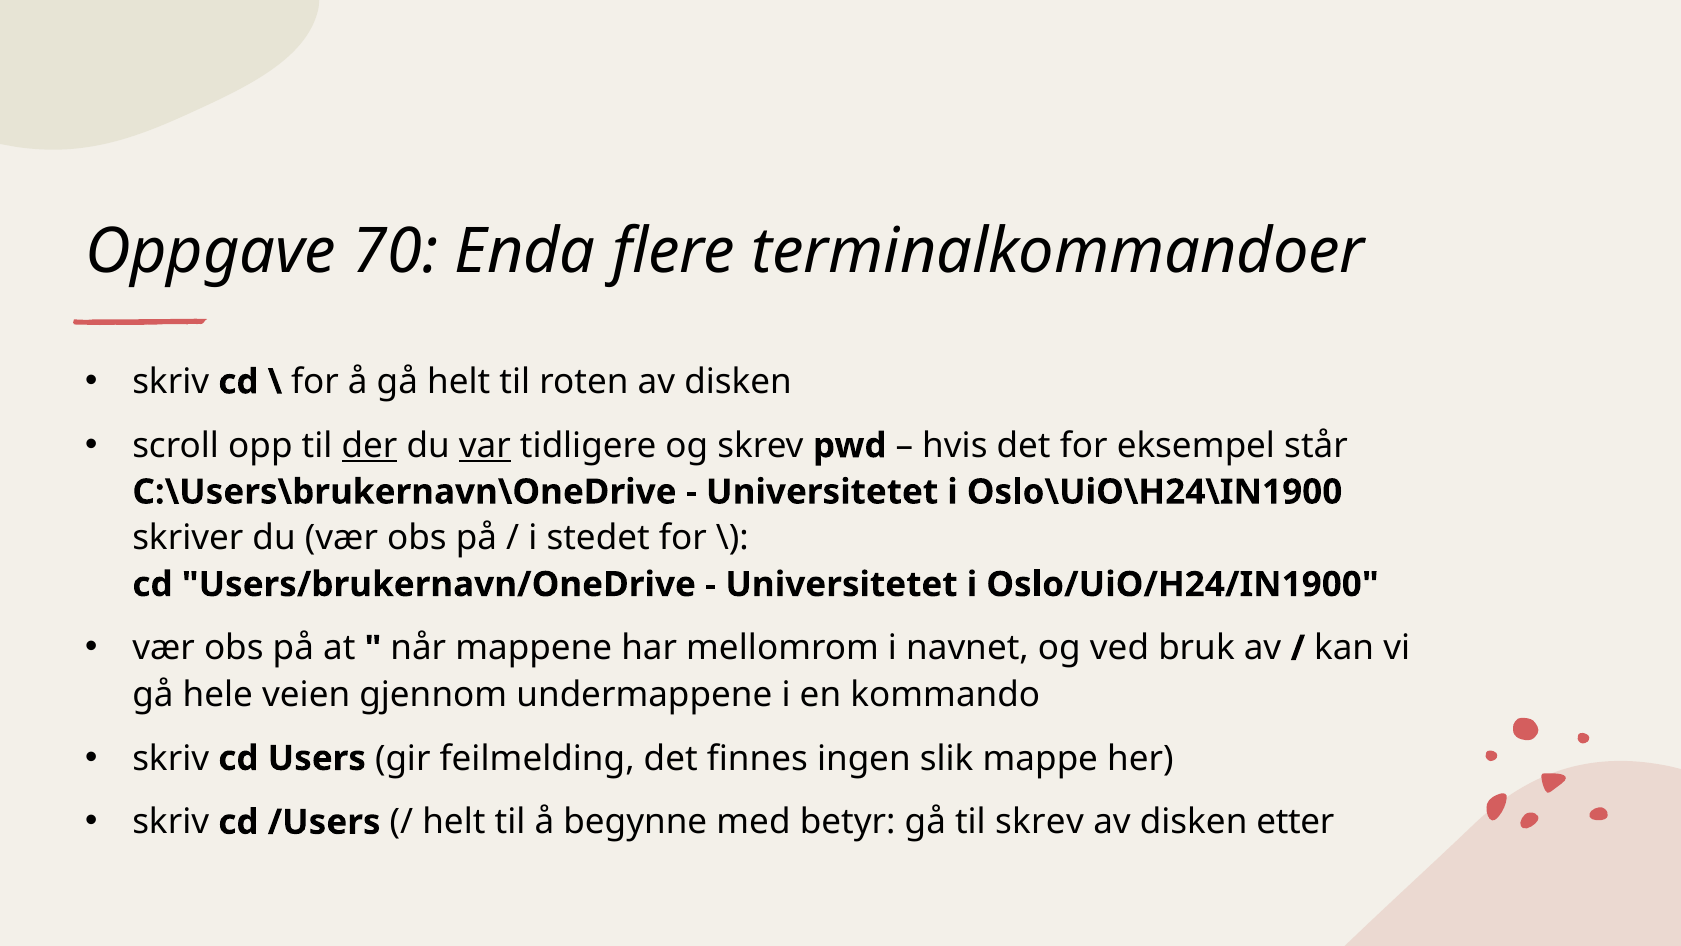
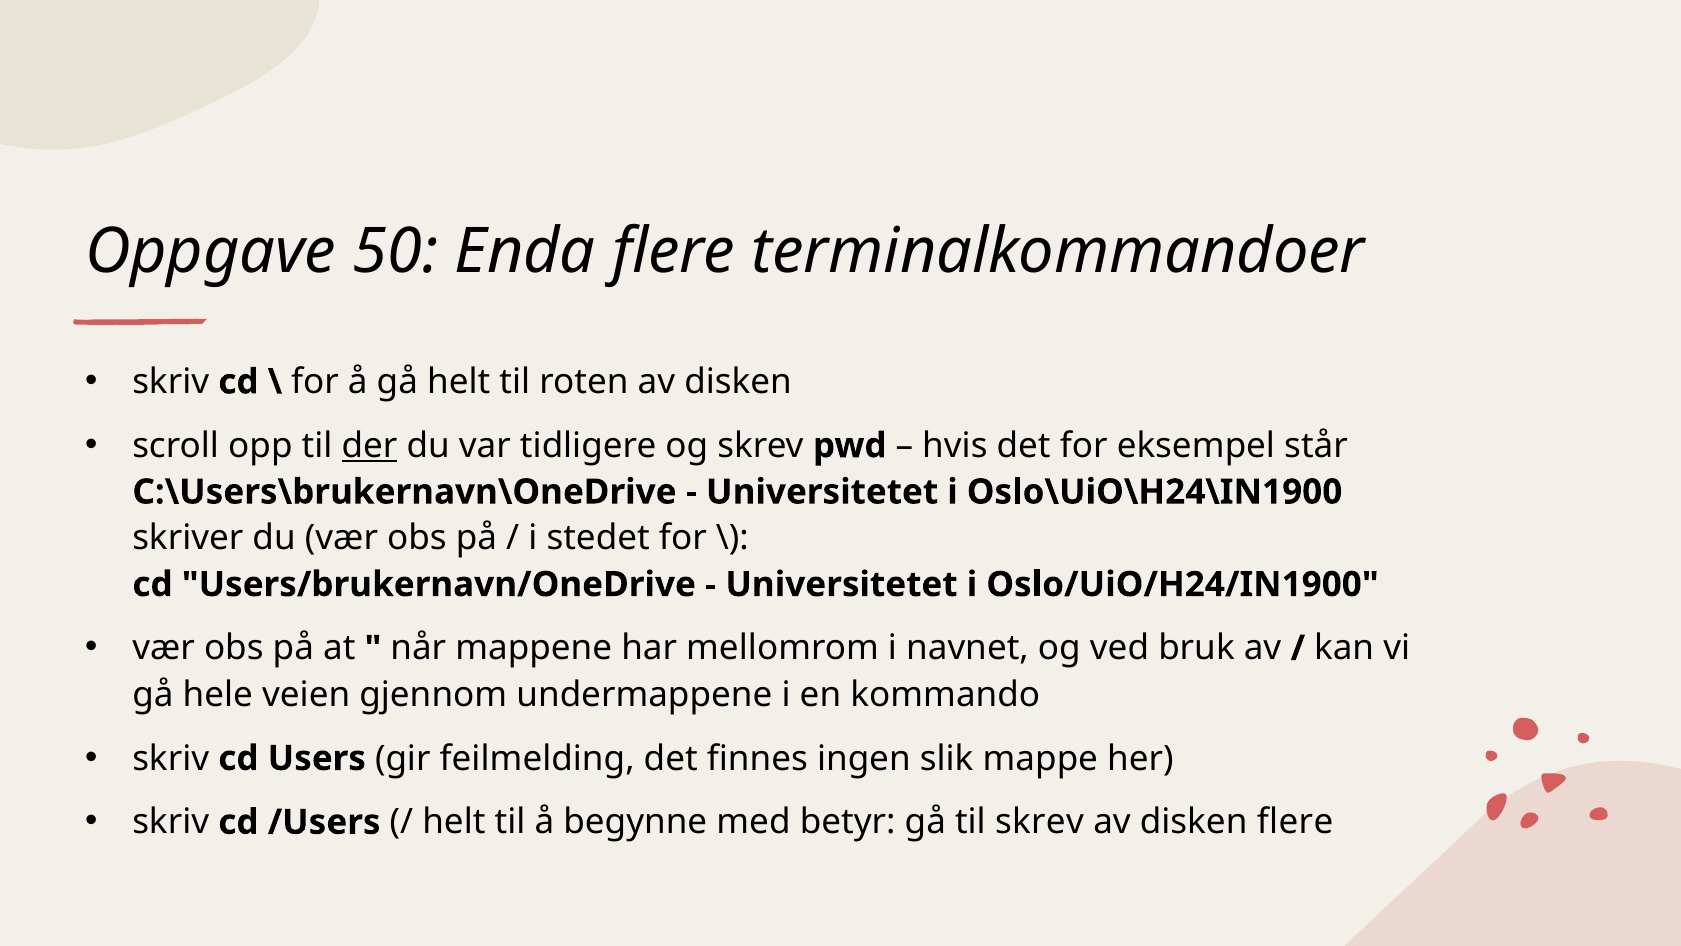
70: 70 -> 50
var underline: present -> none
disken etter: etter -> flere
